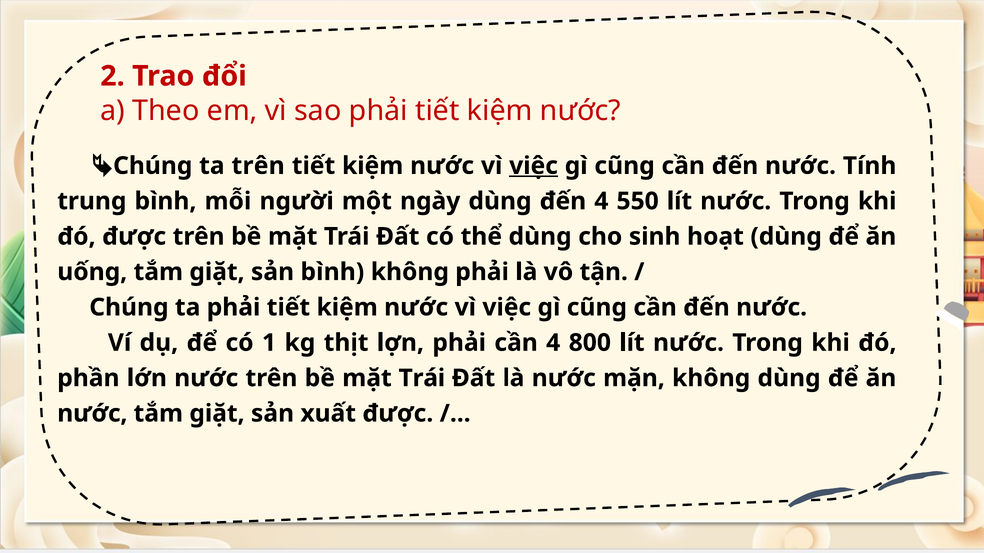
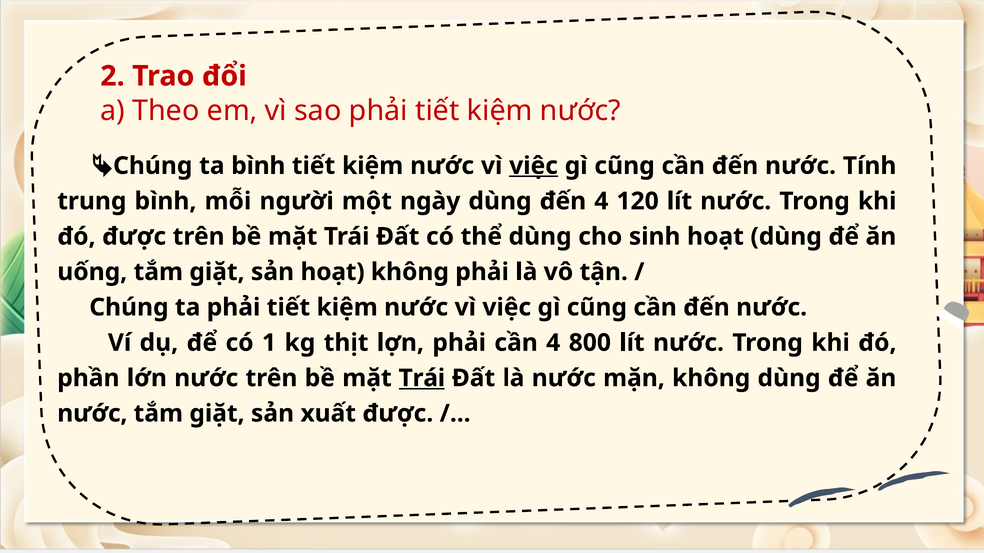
ta trên: trên -> bình
550: 550 -> 120
sản bình: bình -> hoạt
Trái at (422, 378) underline: none -> present
